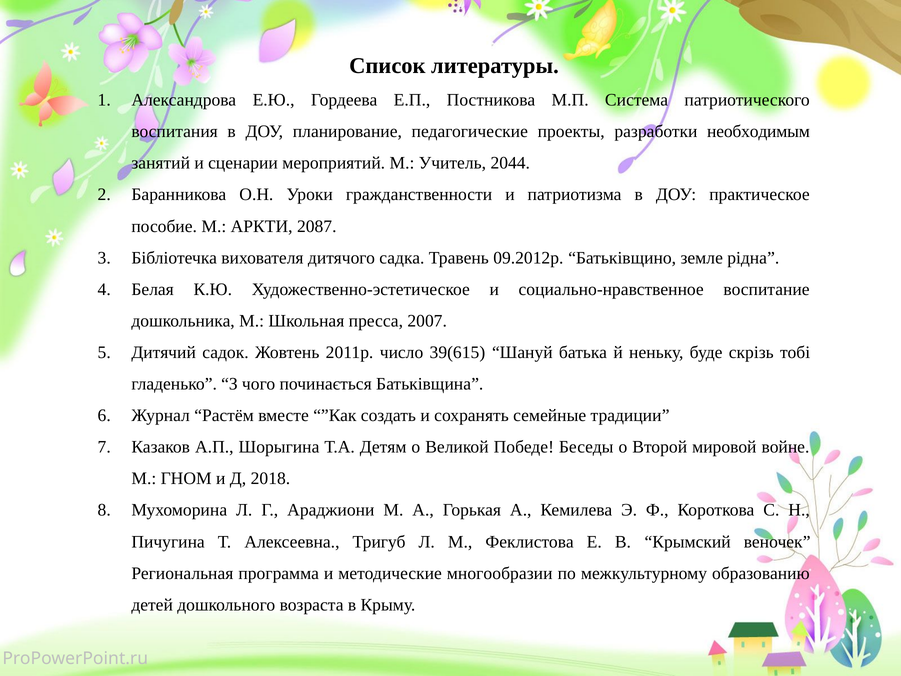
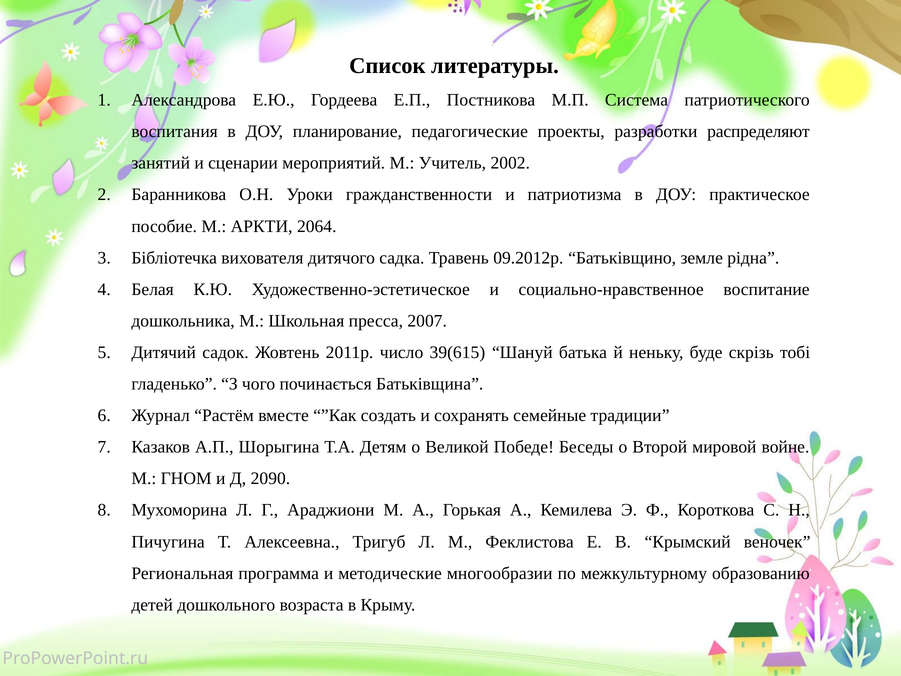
необходимым: необходимым -> распределяют
2044: 2044 -> 2002
2087: 2087 -> 2064
2018: 2018 -> 2090
